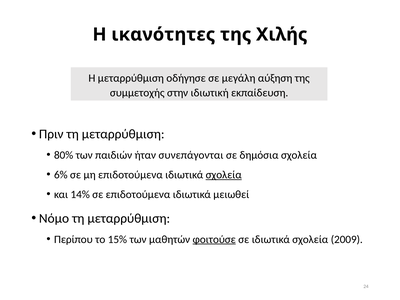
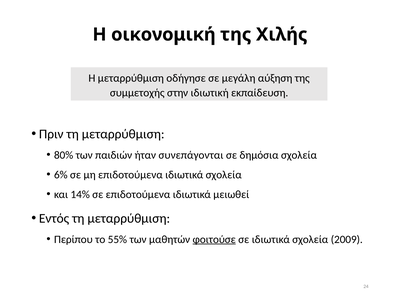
ικανότητες: ικανότητες -> οικονομική
σχολεία at (224, 175) underline: present -> none
Νόμο: Νόμο -> Εντός
15%: 15% -> 55%
